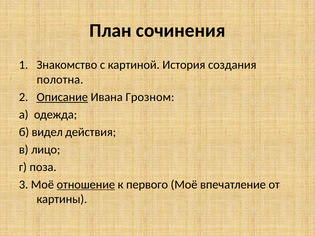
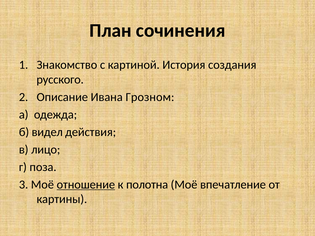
полотна: полотна -> русского
Описание underline: present -> none
первого: первого -> полотна
